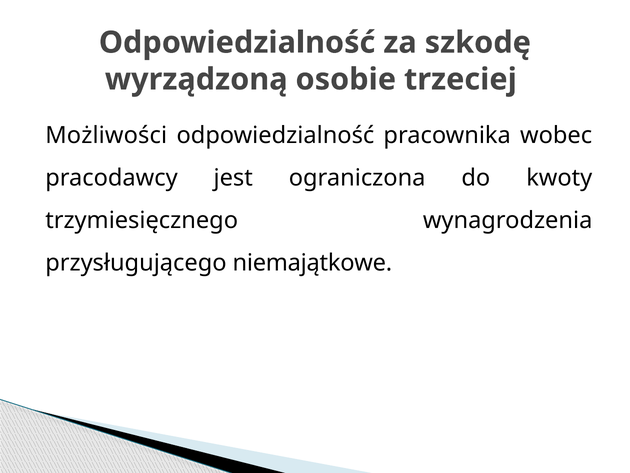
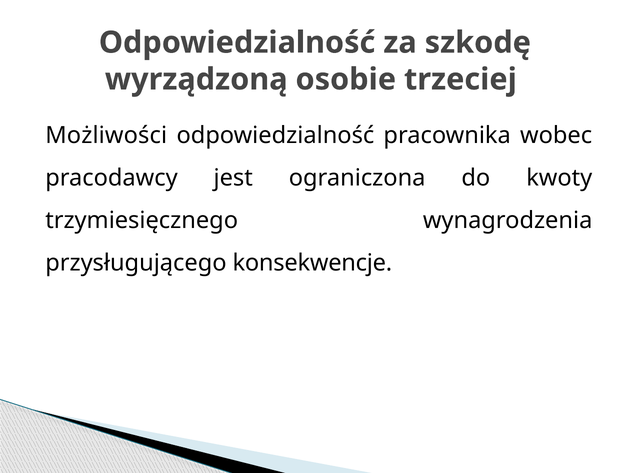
niemajątkowe: niemajątkowe -> konsekwencje
